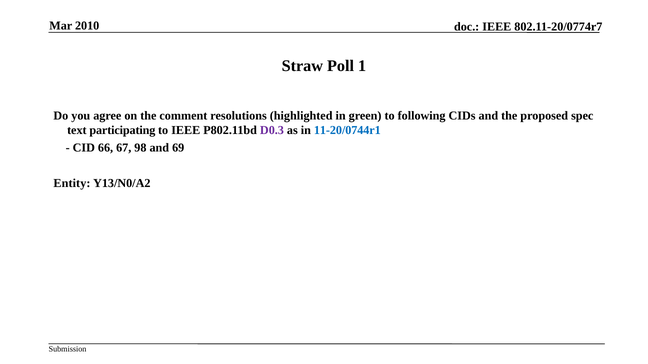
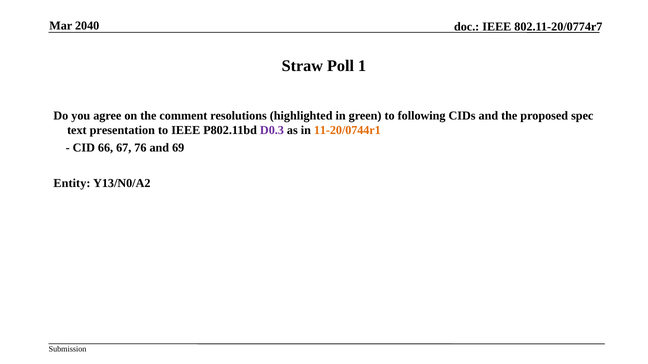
2010: 2010 -> 2040
participating: participating -> presentation
11-20/0744r1 colour: blue -> orange
98: 98 -> 76
